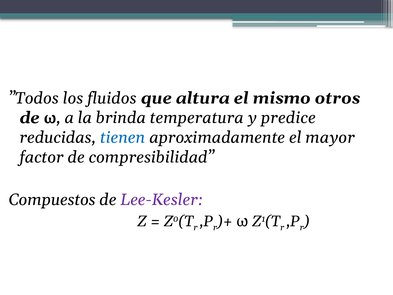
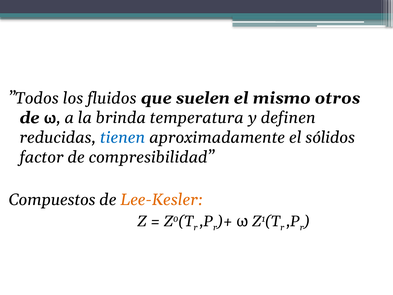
altura: altura -> suelen
predice: predice -> definen
mayor: mayor -> sólidos
Lee-Kesler colour: purple -> orange
